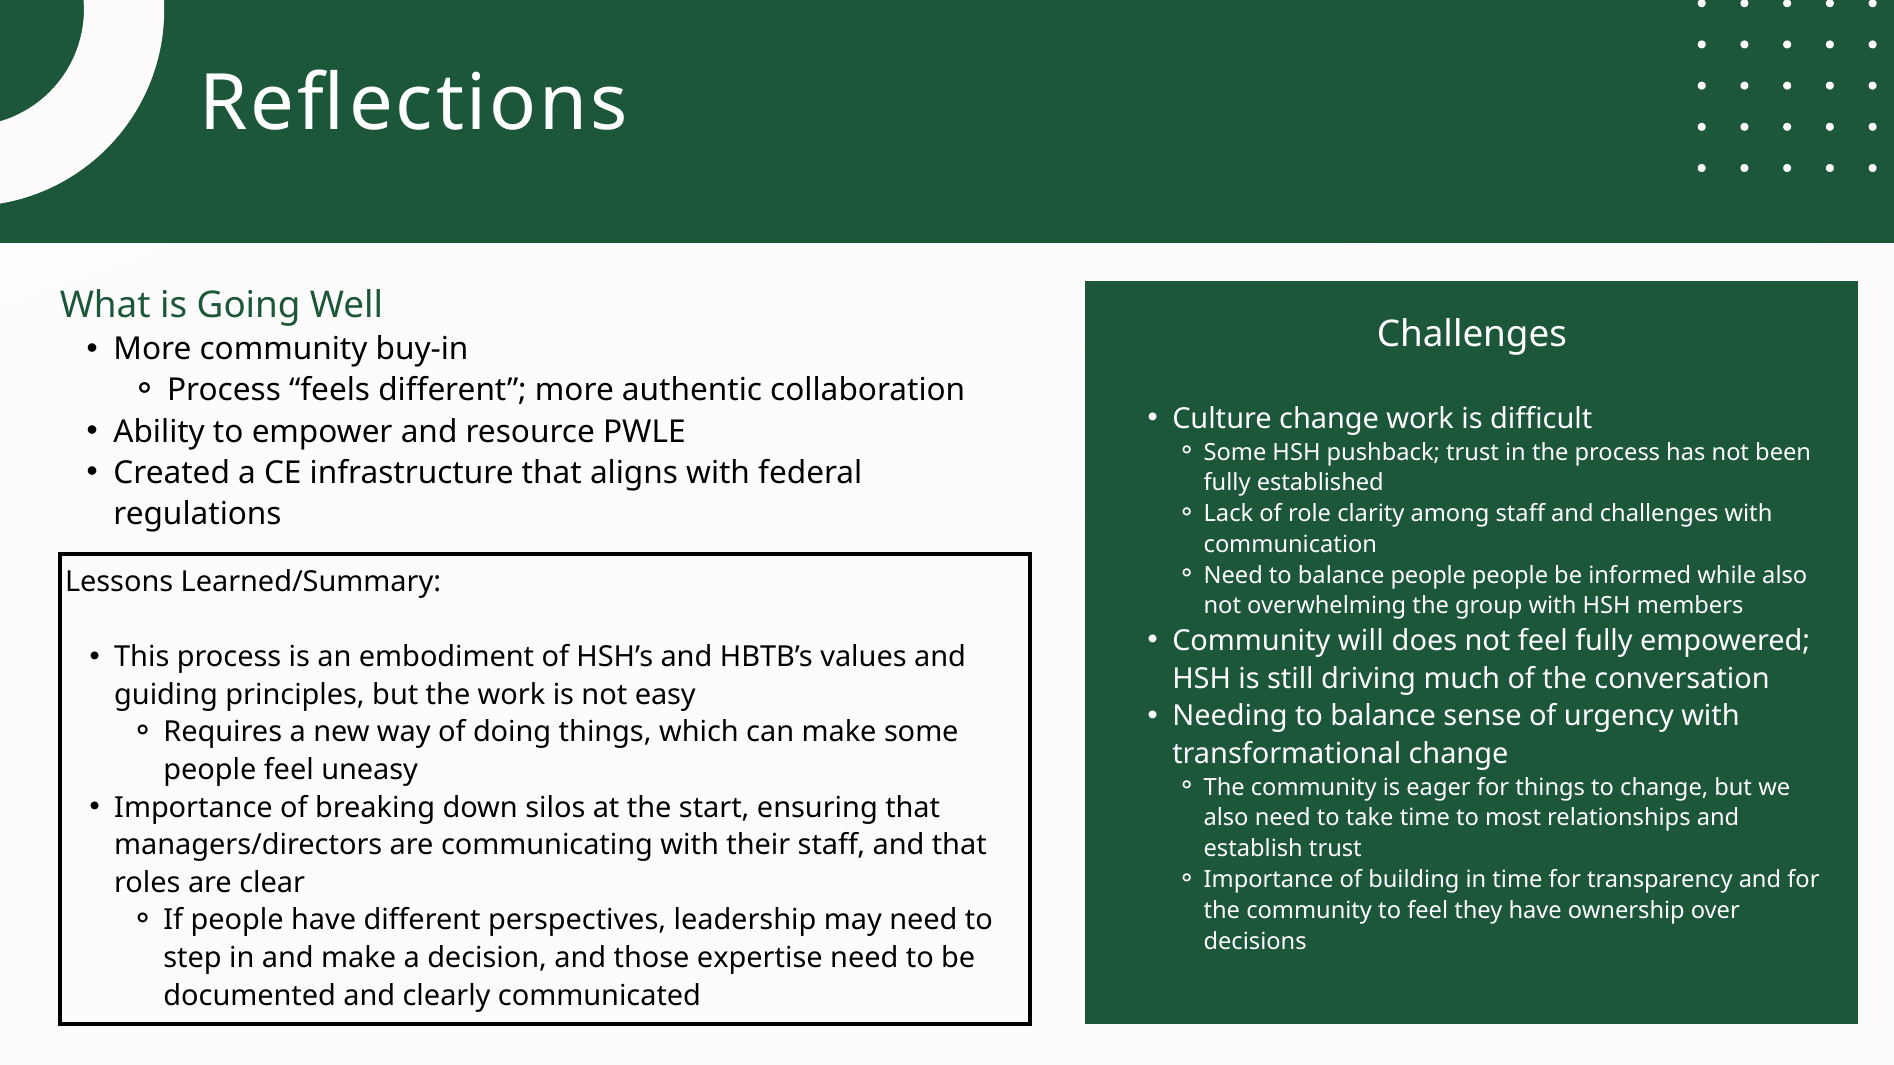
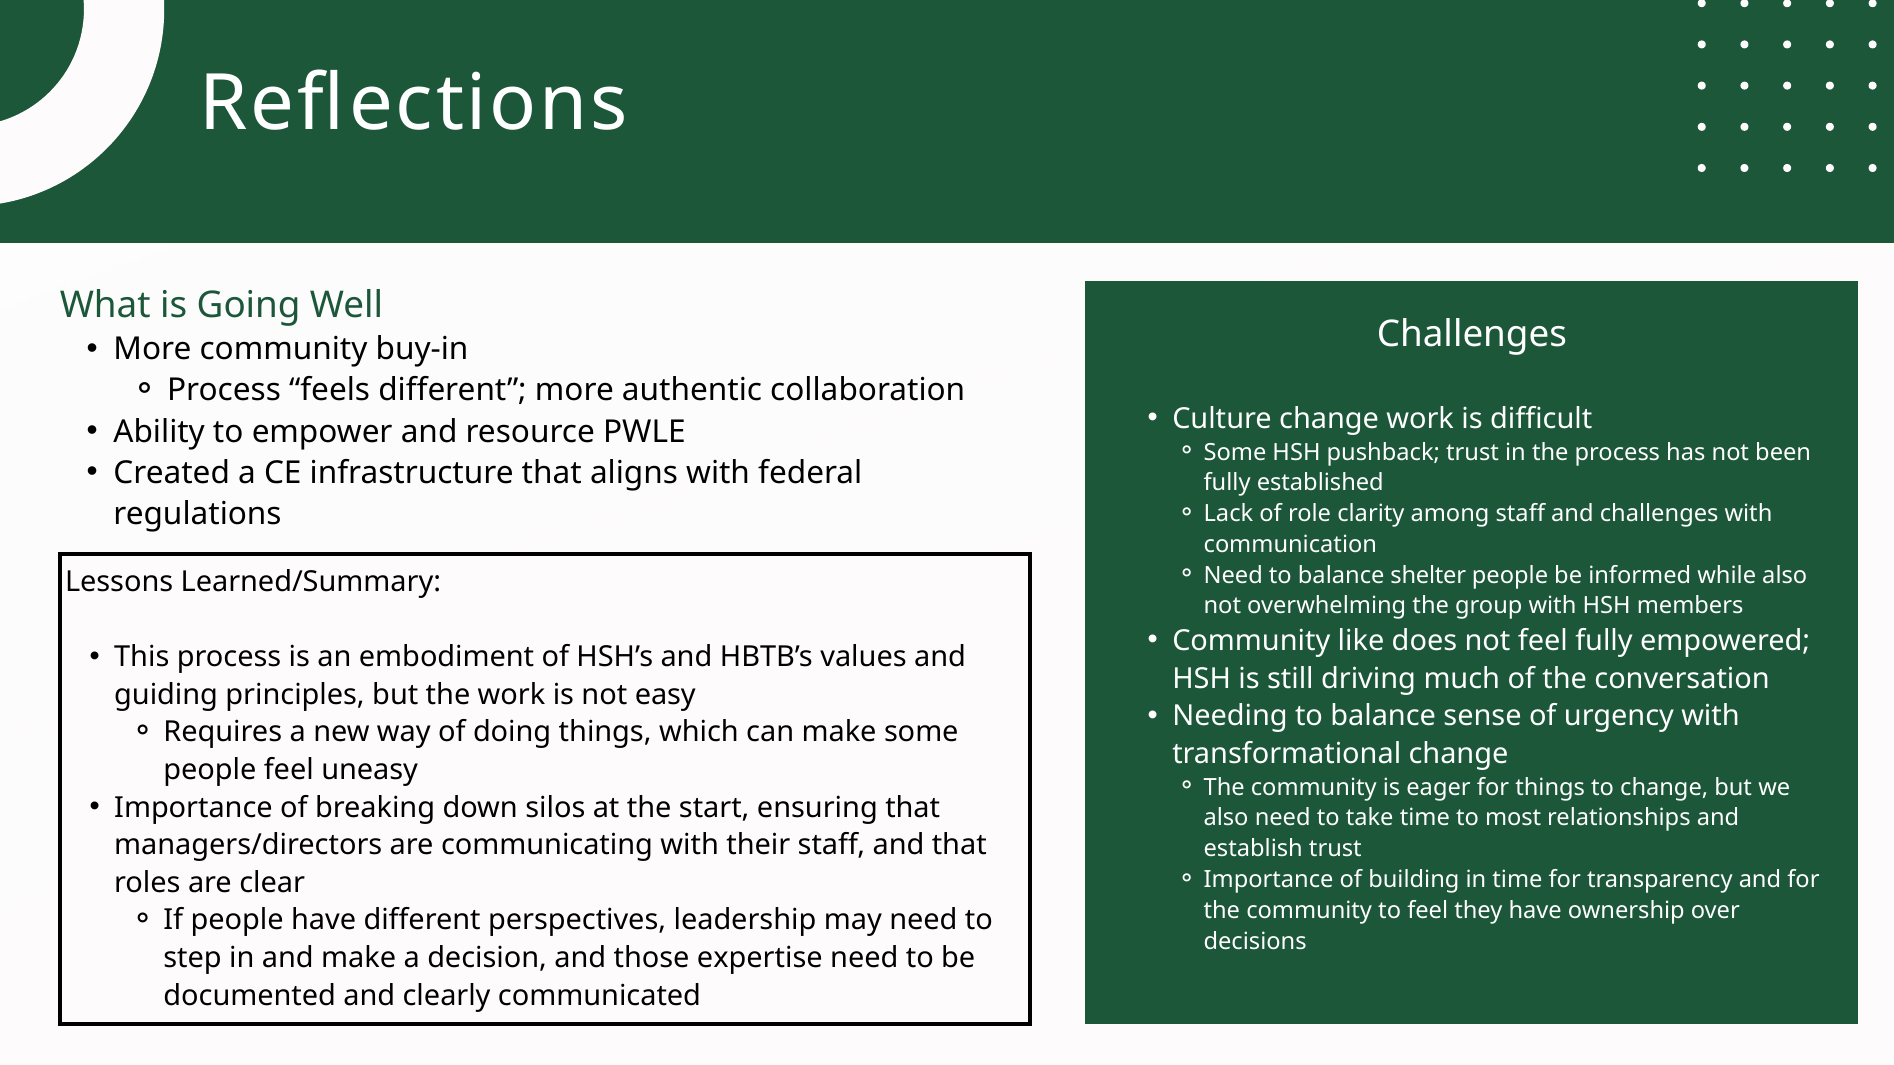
balance people: people -> shelter
will: will -> like
